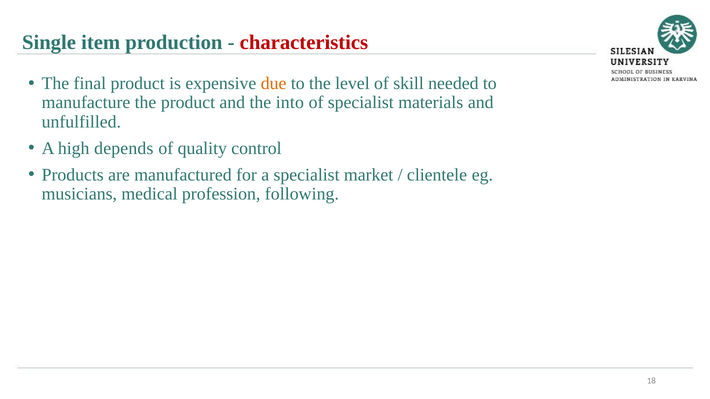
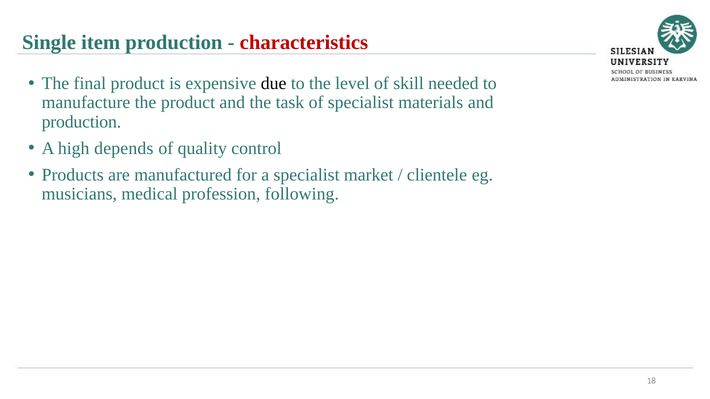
due colour: orange -> black
into: into -> task
unfulfilled at (81, 122): unfulfilled -> production
